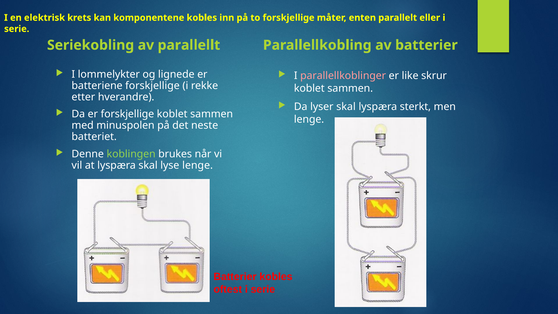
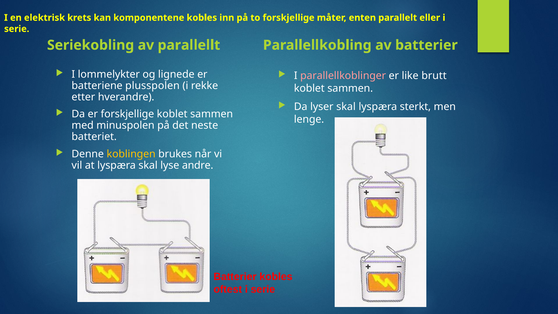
skrur: skrur -> brutt
batteriene forskjellige: forskjellige -> plusspolen
koblingen colour: light green -> yellow
lyse lenge: lenge -> andre
